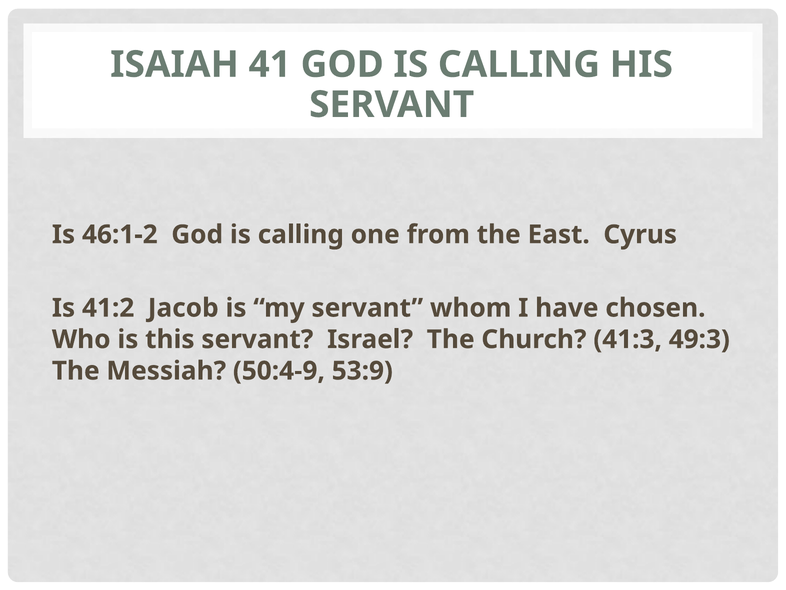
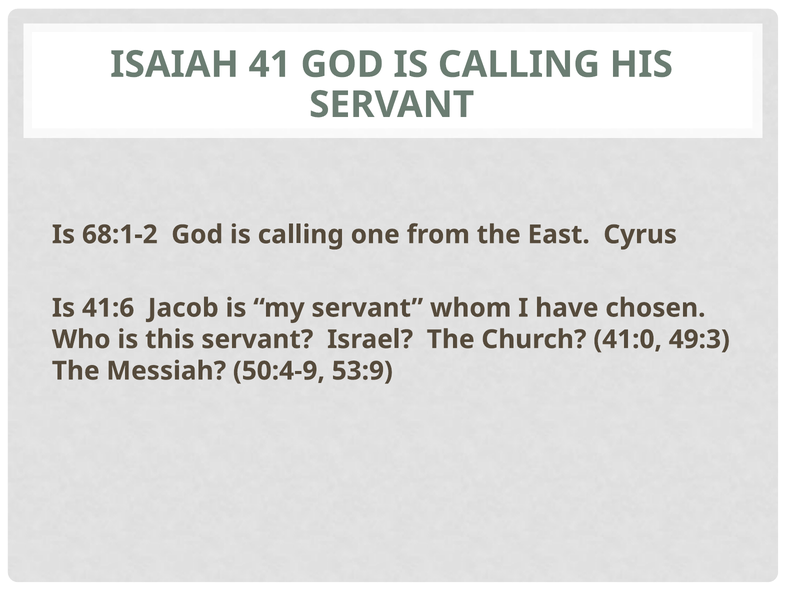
46:1-2: 46:1-2 -> 68:1-2
41:2: 41:2 -> 41:6
41:3: 41:3 -> 41:0
